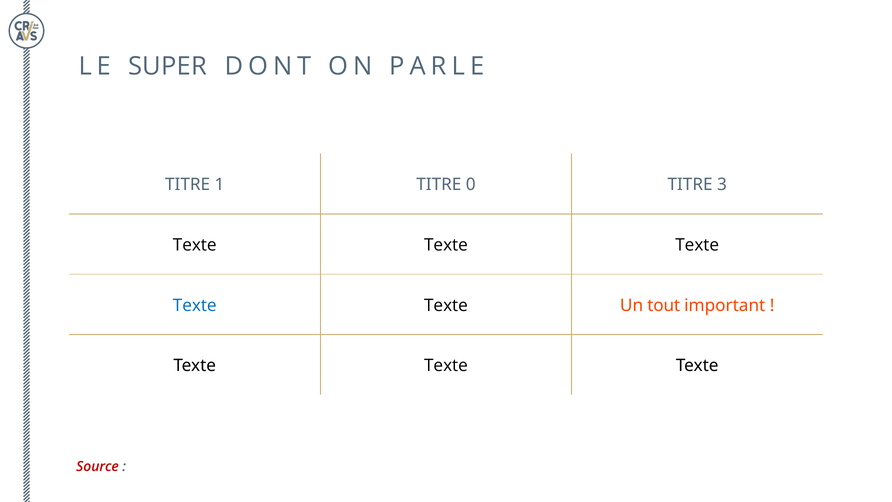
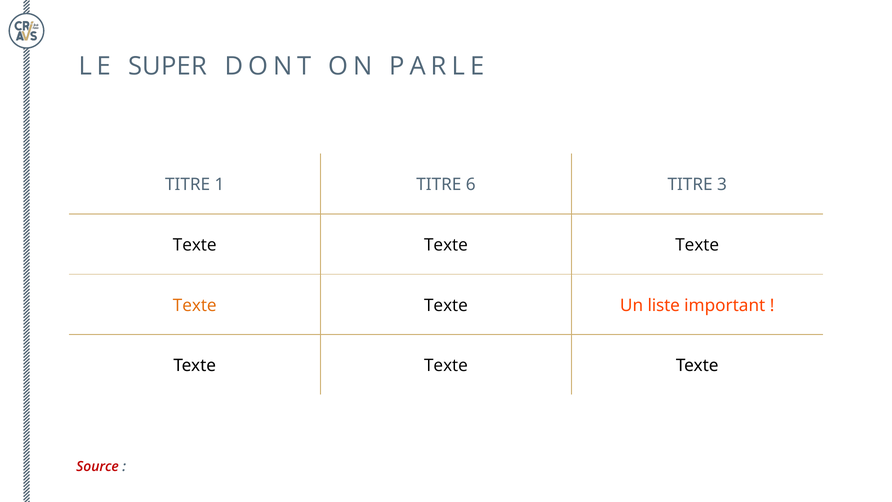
0: 0 -> 6
Texte at (195, 305) colour: blue -> orange
tout: tout -> liste
